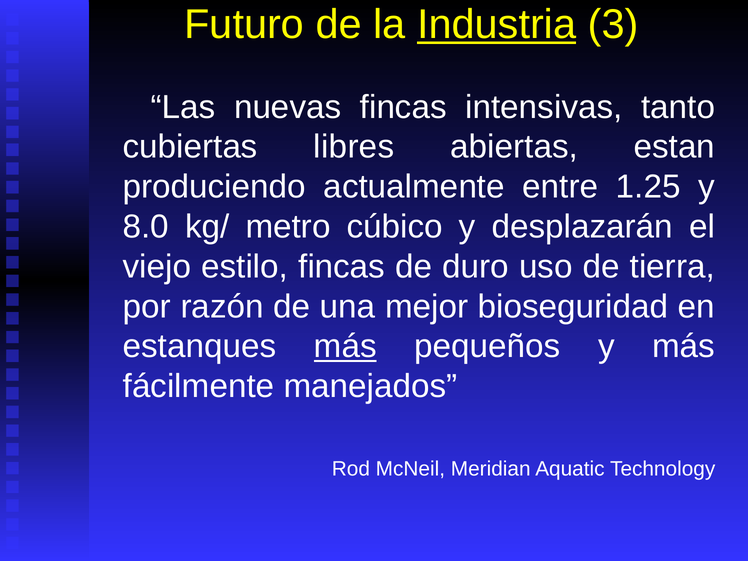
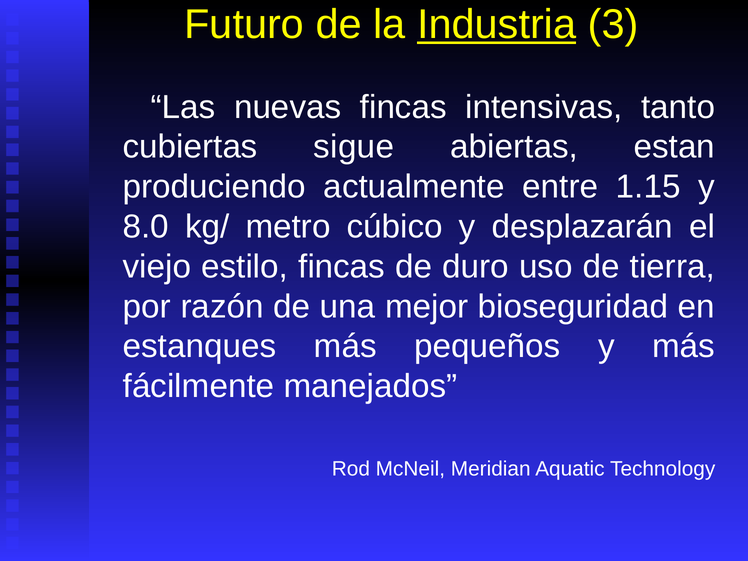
libres: libres -> sigue
1.25: 1.25 -> 1.15
más at (345, 346) underline: present -> none
